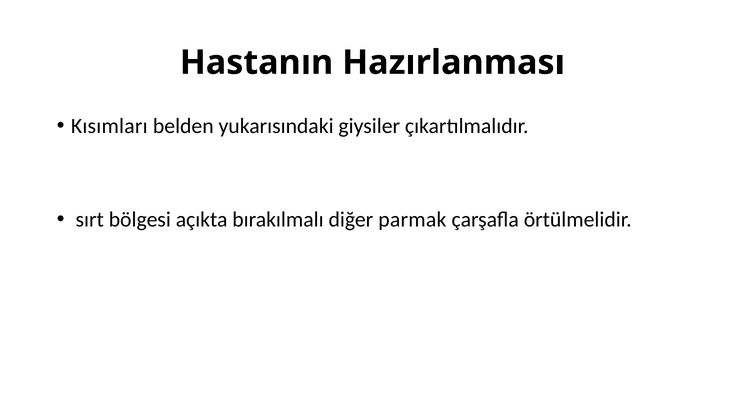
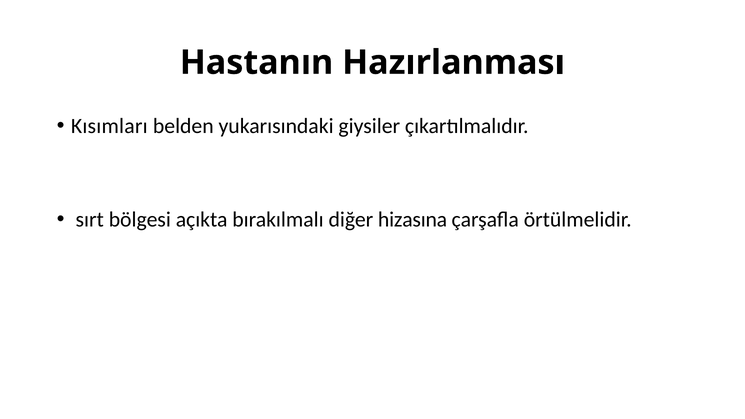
parmak: parmak -> hizasına
